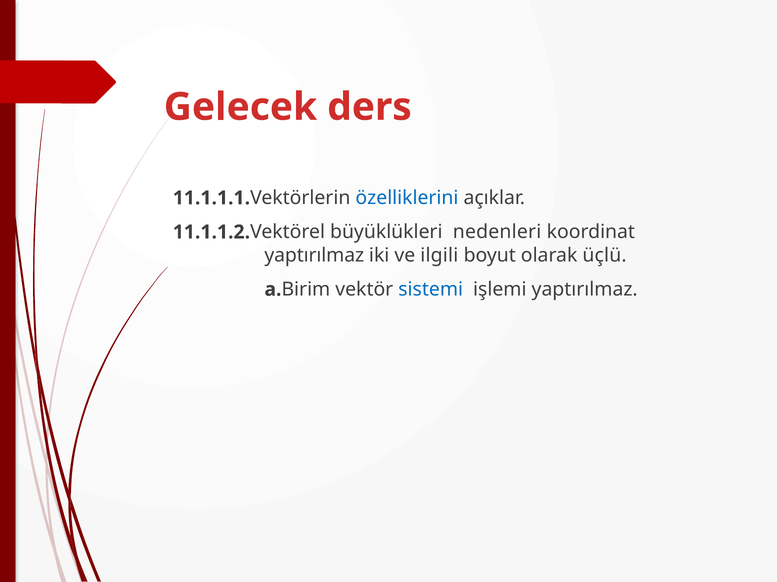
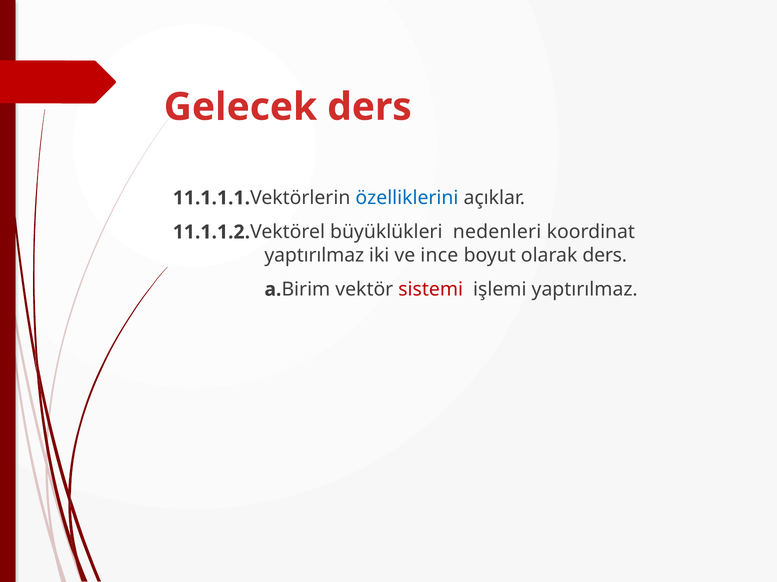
ilgili: ilgili -> ince
olarak üçlü: üçlü -> ders
sistemi colour: blue -> red
